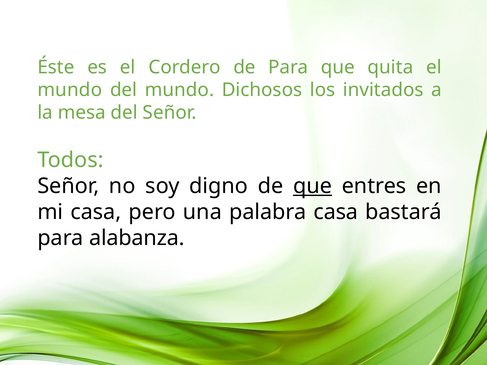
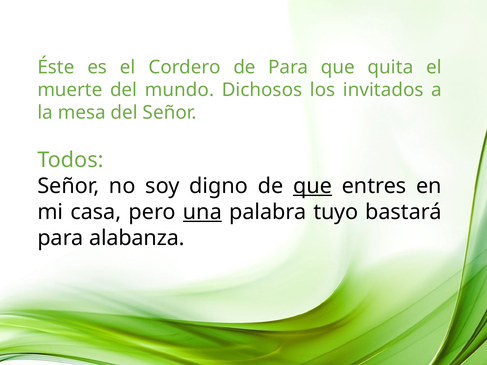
mundo at (70, 90): mundo -> muerte
una underline: none -> present
palabra casa: casa -> tuyo
